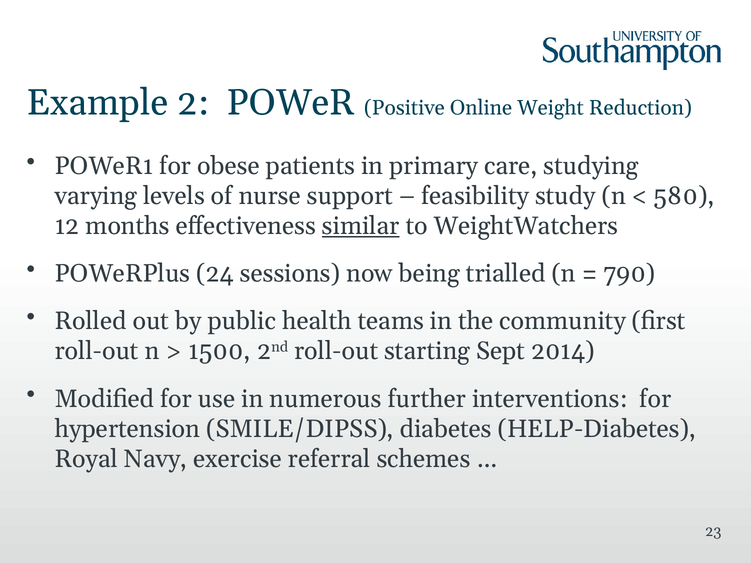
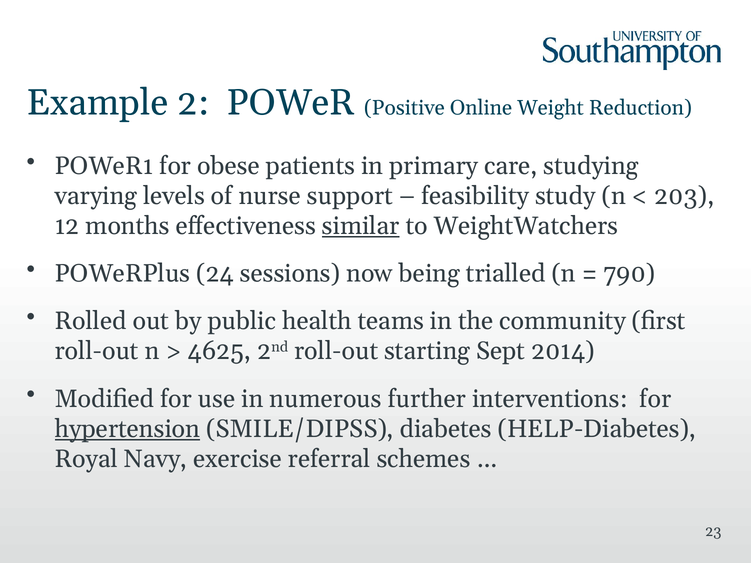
580: 580 -> 203
1500: 1500 -> 4625
hypertension underline: none -> present
